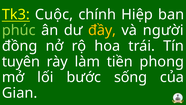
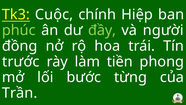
đầy colour: yellow -> light green
tuyên: tuyên -> trước
sống: sống -> từng
Gian: Gian -> Trần
